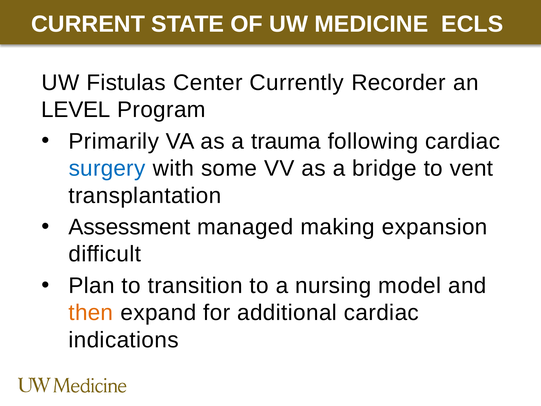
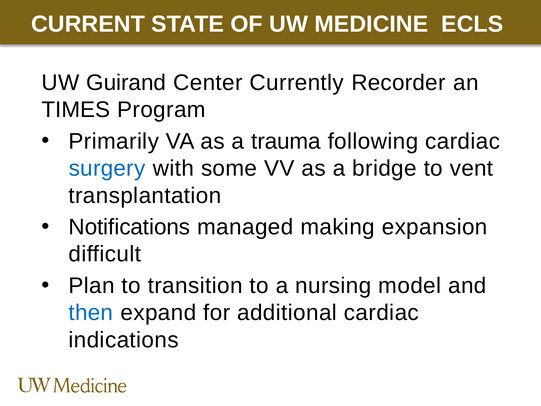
Fistulas: Fistulas -> Guirand
LEVEL: LEVEL -> TIMES
Assessment: Assessment -> Notifications
then colour: orange -> blue
